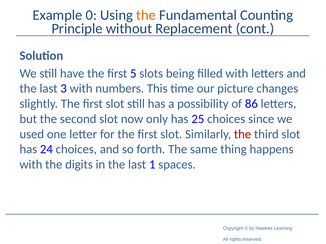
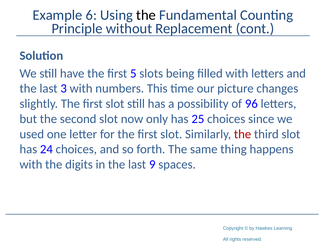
0: 0 -> 6
the at (146, 15) colour: orange -> black
86: 86 -> 96
1: 1 -> 9
